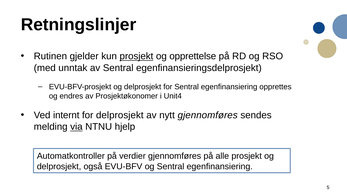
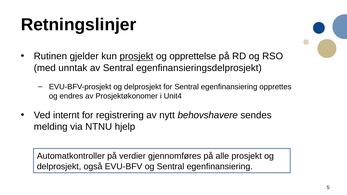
for delprosjekt: delprosjekt -> registrering
nytt gjennomføres: gjennomføres -> behovshavere
via underline: present -> none
